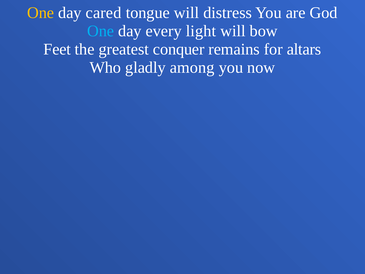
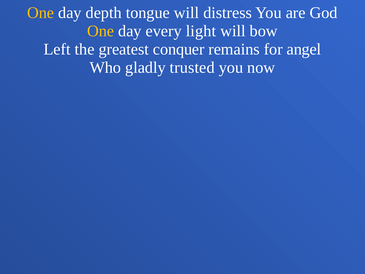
cared: cared -> depth
One at (101, 31) colour: light blue -> yellow
Feet: Feet -> Left
altars: altars -> angel
among: among -> trusted
